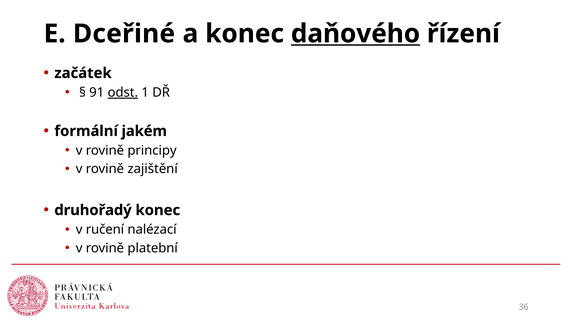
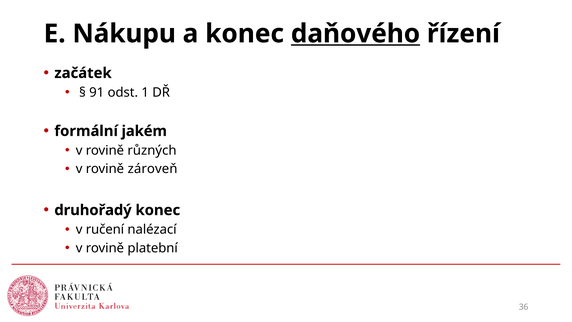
Dceřiné: Dceřiné -> Nákupu
odst underline: present -> none
principy: principy -> různých
zajištění: zajištění -> zároveň
